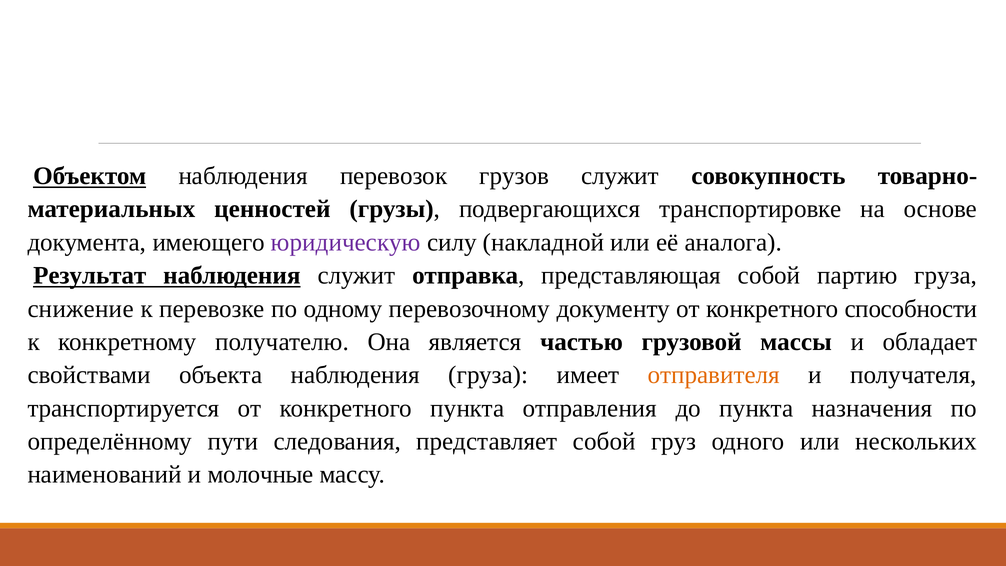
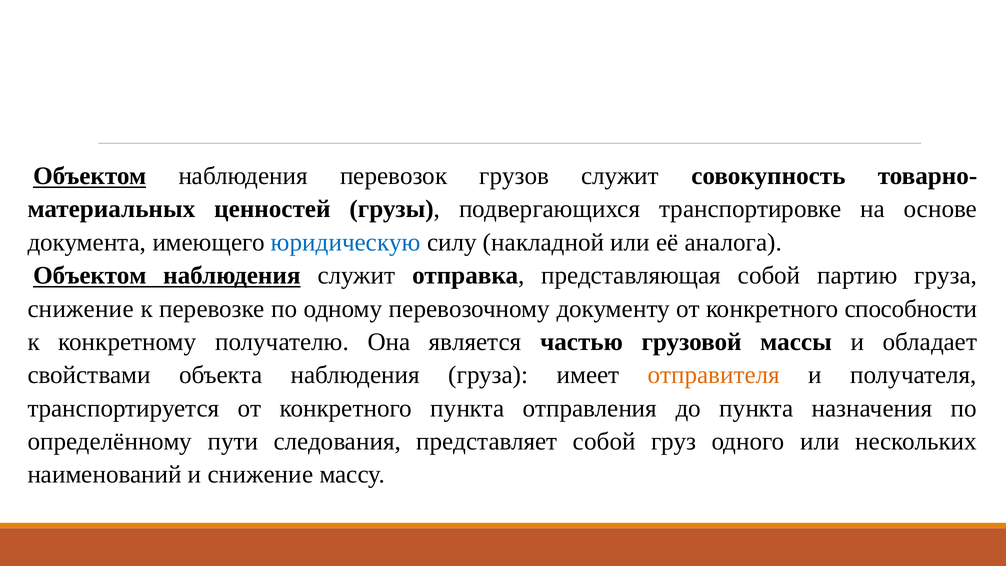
юридическую colour: purple -> blue
Результат at (90, 275): Результат -> Объектом
и молочные: молочные -> снижение
